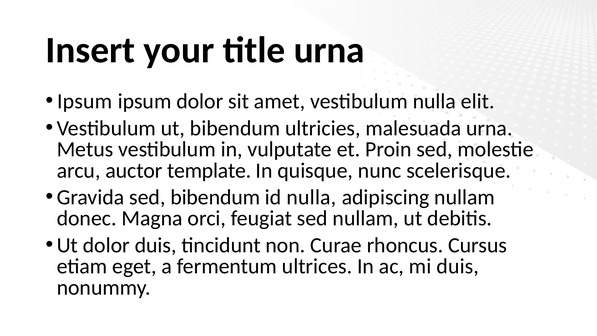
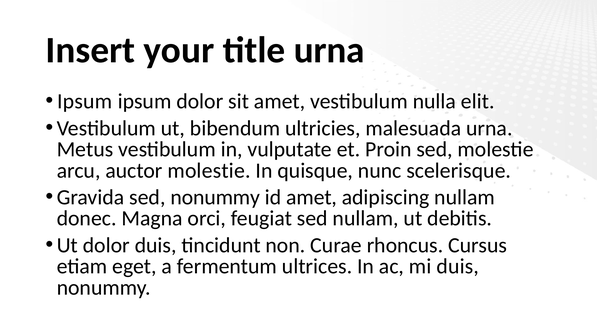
auctor template: template -> molestie
sed bibendum: bibendum -> nonummy
id nulla: nulla -> amet
